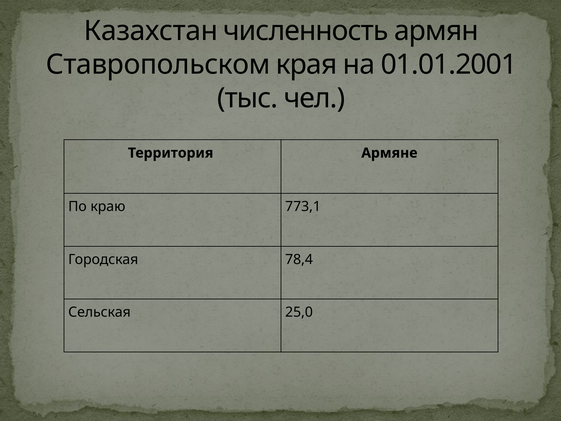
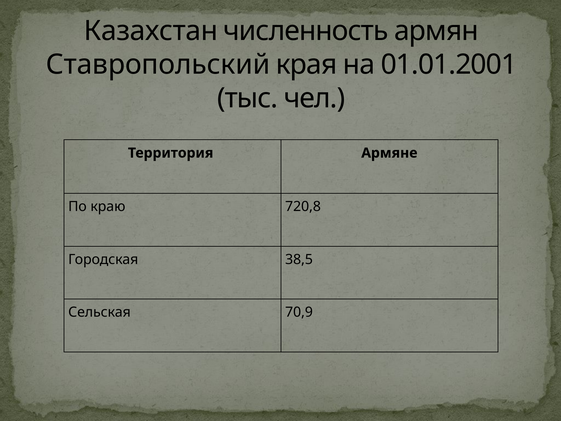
Ставропольском: Ставропольском -> Ставропольский
773,1: 773,1 -> 720,8
78,4: 78,4 -> 38,5
25,0: 25,0 -> 70,9
